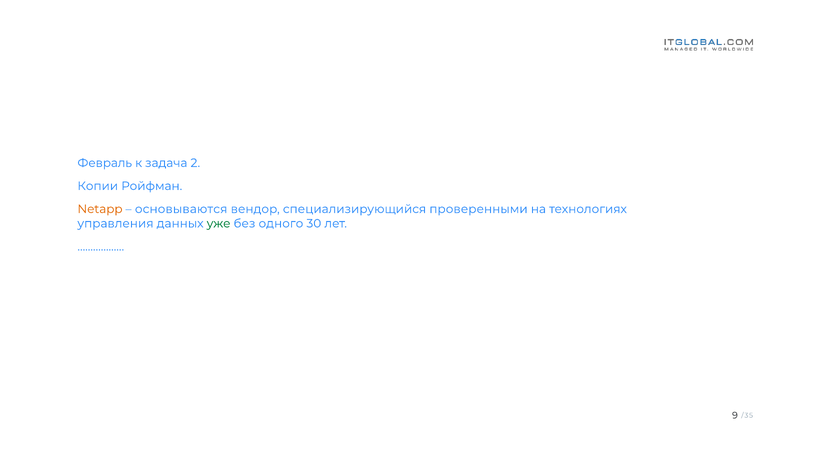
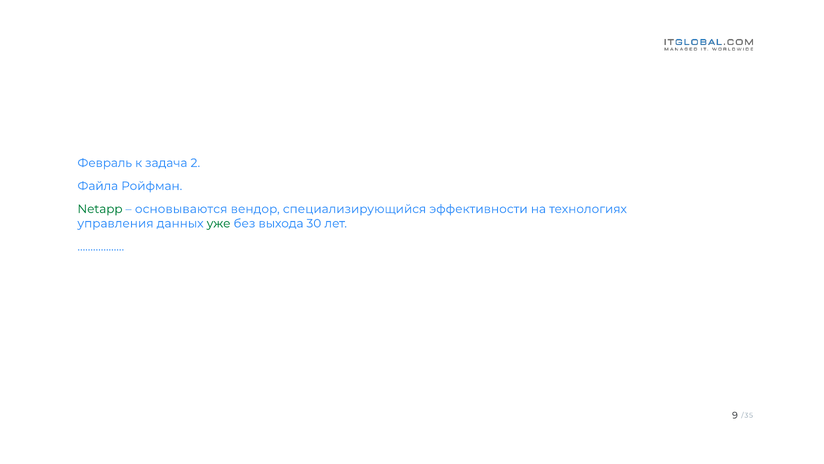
Копии: Копии -> Файла
Netapp colour: orange -> green
проверенными: проверенными -> эффективности
одного: одного -> выхода
